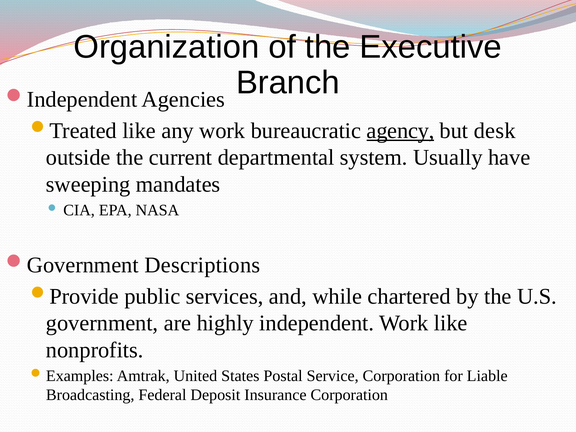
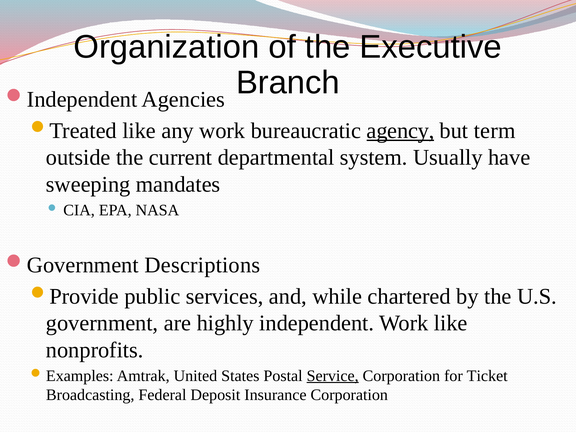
desk: desk -> term
Service underline: none -> present
Liable: Liable -> Ticket
